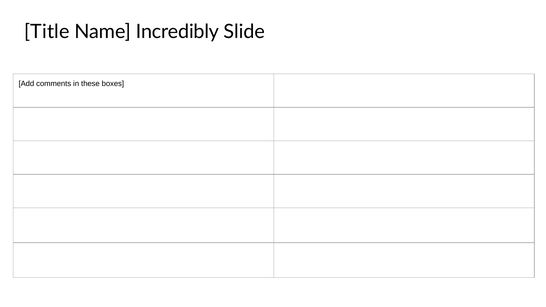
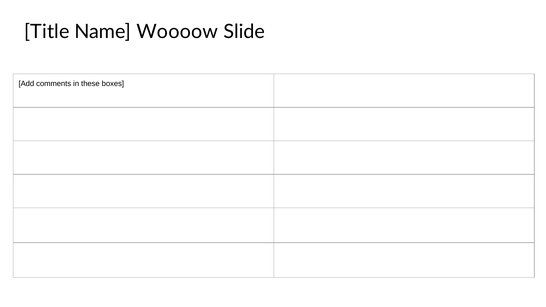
Incredibly: Incredibly -> Woooow
